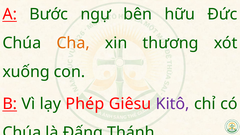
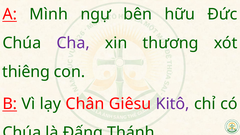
Bước: Bước -> Mình
Cha colour: orange -> purple
xuống: xuống -> thiêng
Phép: Phép -> Chân
